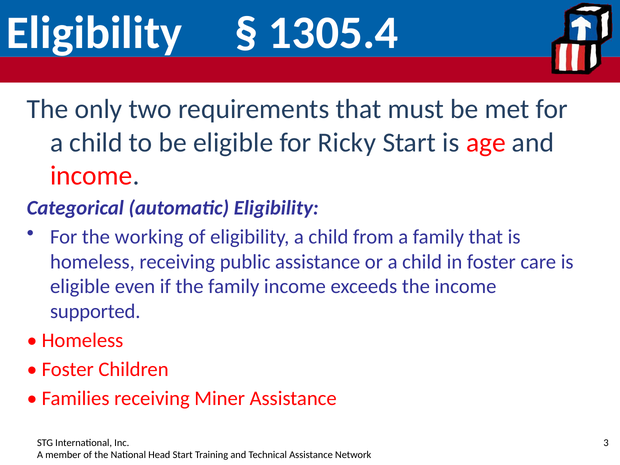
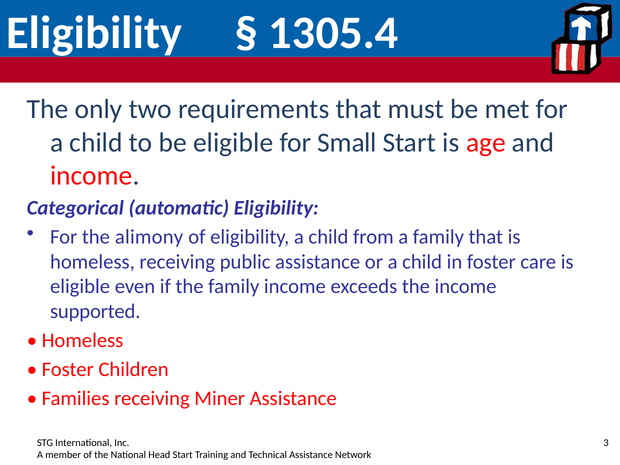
Ricky: Ricky -> Small
working: working -> alimony
